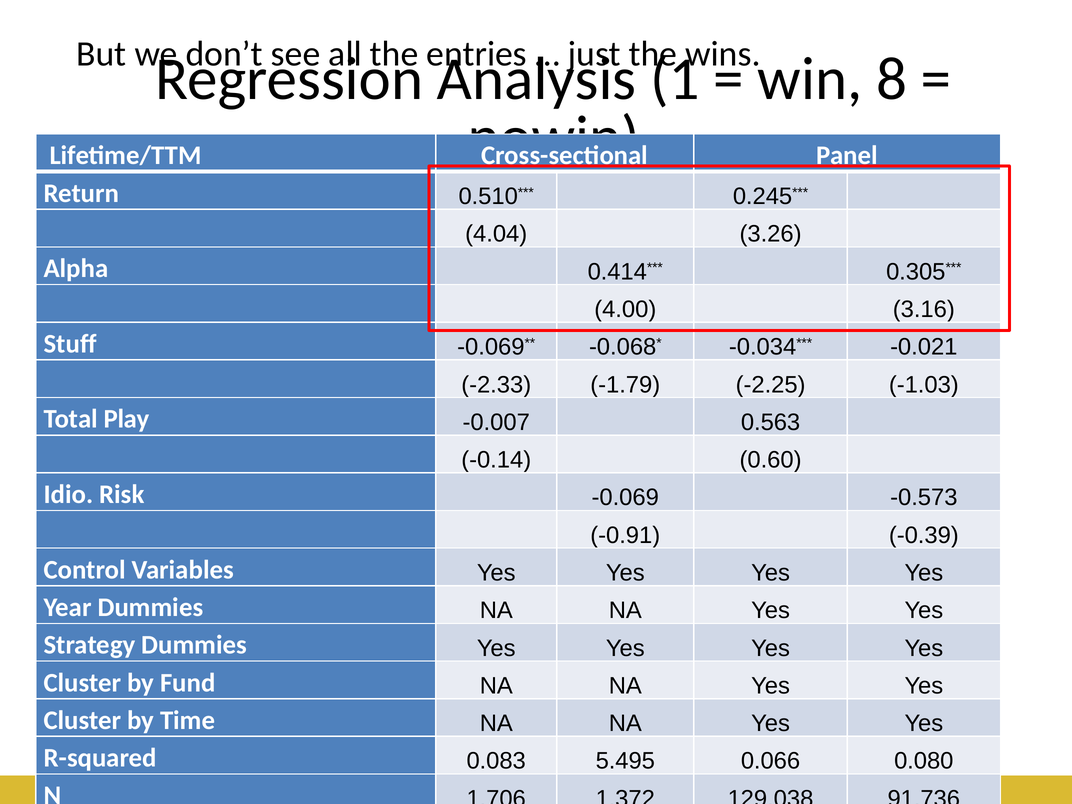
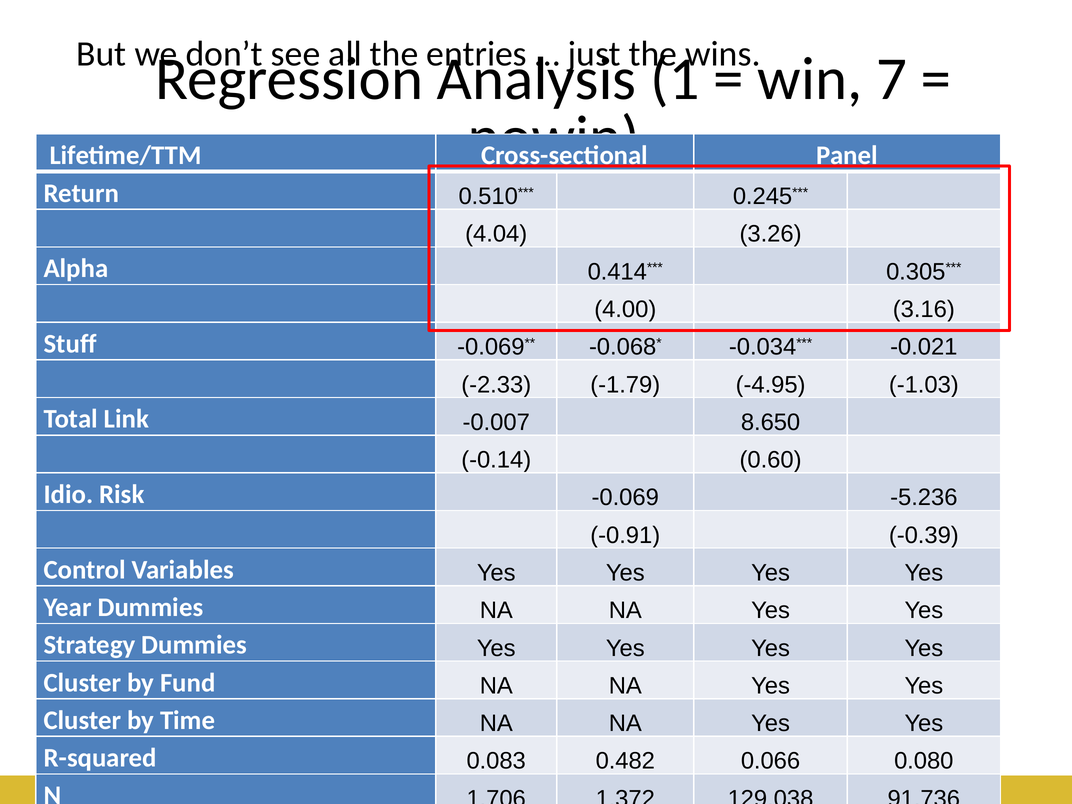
8: 8 -> 7
-2.25: -2.25 -> -4.95
Play: Play -> Link
0.563: 0.563 -> 8.650
-0.573: -0.573 -> -5.236
5.495: 5.495 -> 0.482
